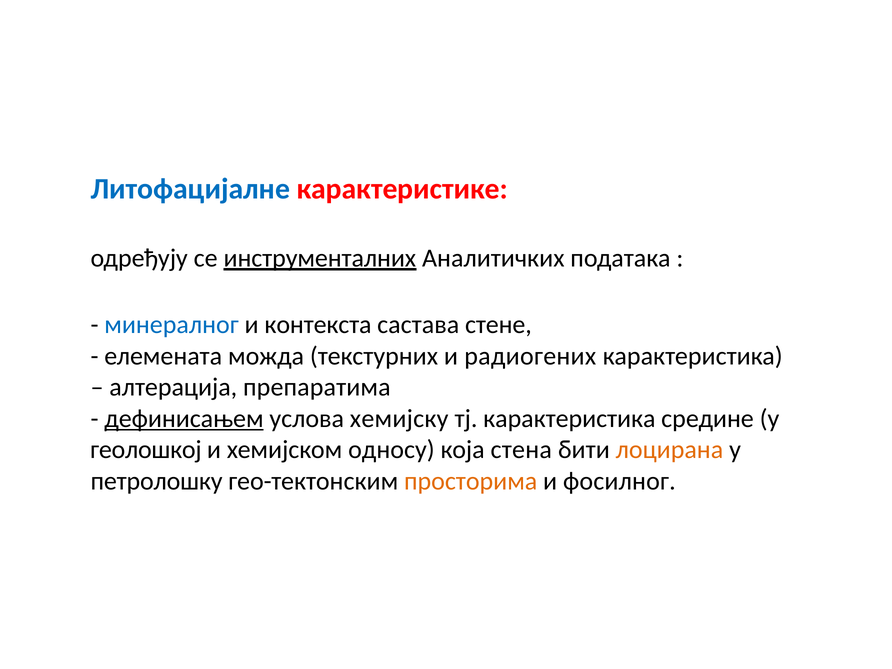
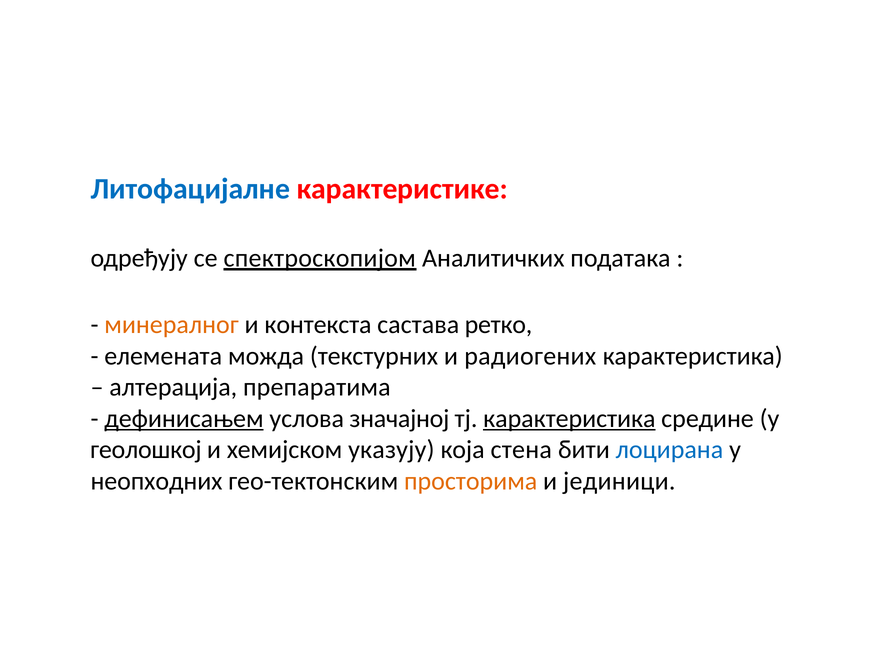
инструменталних: инструменталних -> спектроскопијом
минералног colour: blue -> orange
стене: стене -> ретко
хемијску: хемијску -> значајној
карактеристика at (569, 418) underline: none -> present
односу: односу -> указују
лоцирана colour: orange -> blue
петролошку: петролошку -> неопходних
фосилног: фосилног -> јединици
